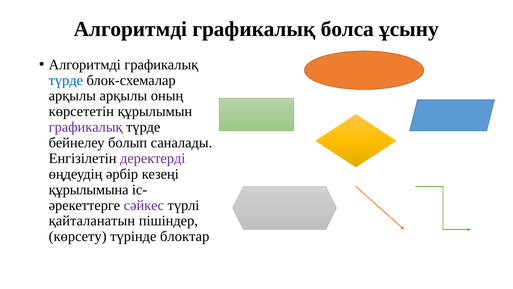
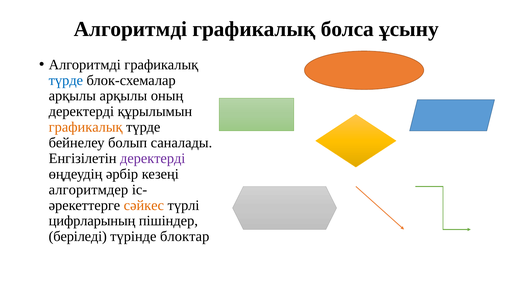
көрсететін at (81, 111): көрсететін -> деректерді
графикалық at (86, 127) colour: purple -> orange
құрылымына: құрылымына -> алгоритмдер
сәйкес colour: purple -> orange
қайталанатын: қайталанатын -> цифрларының
көрсету: көрсету -> беріледі
